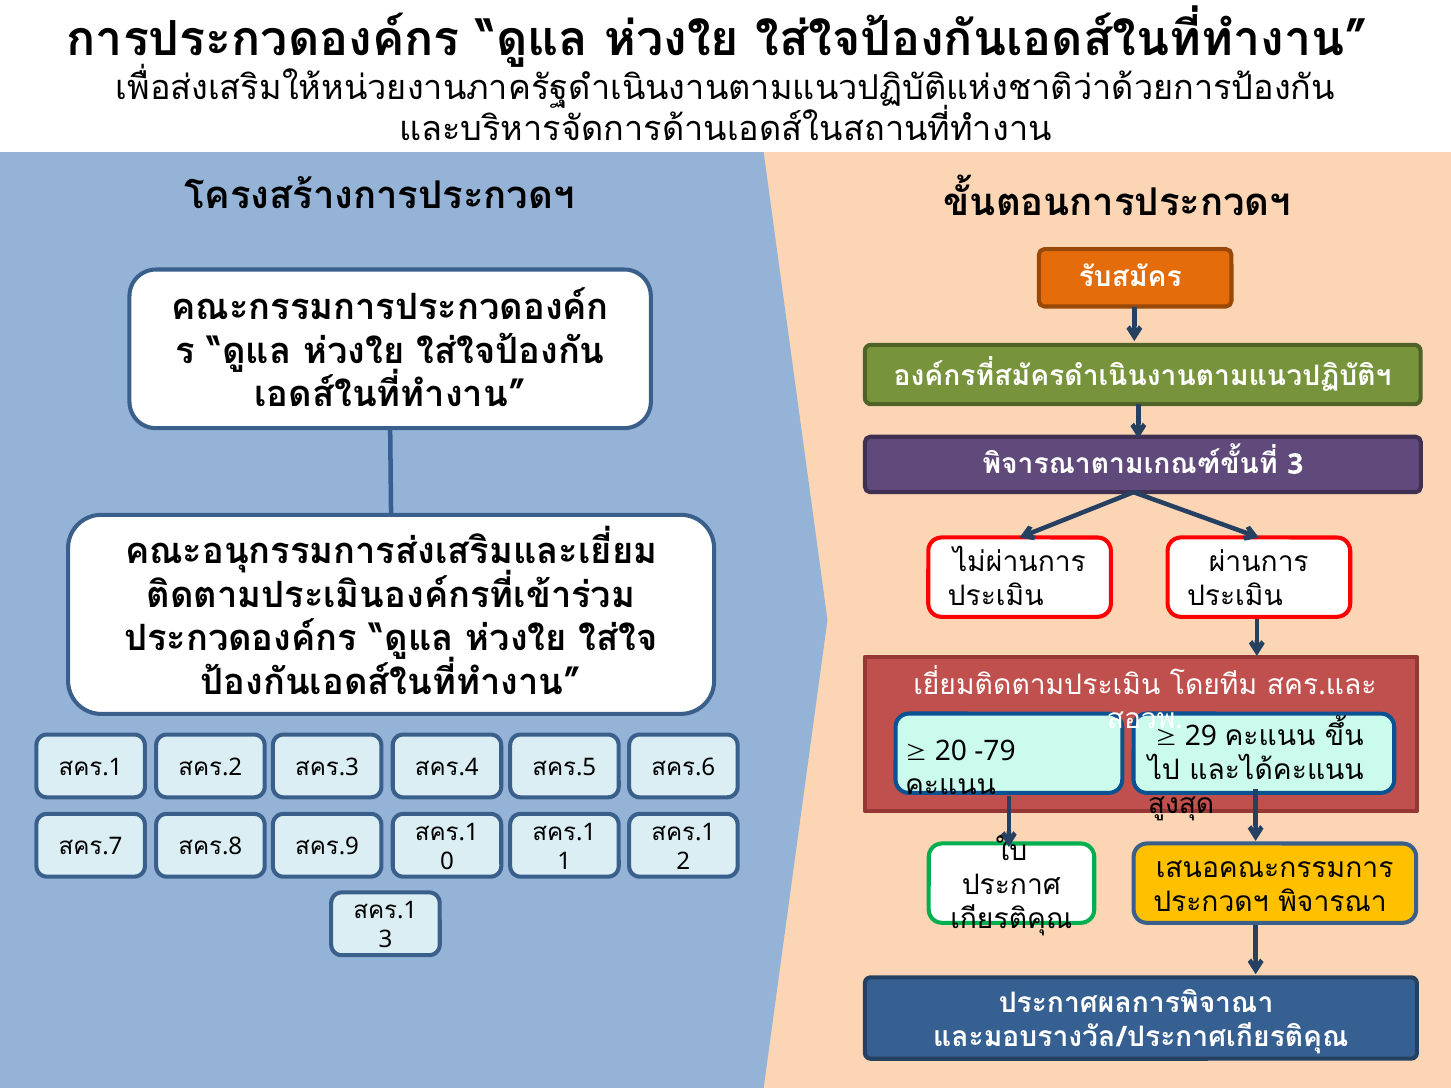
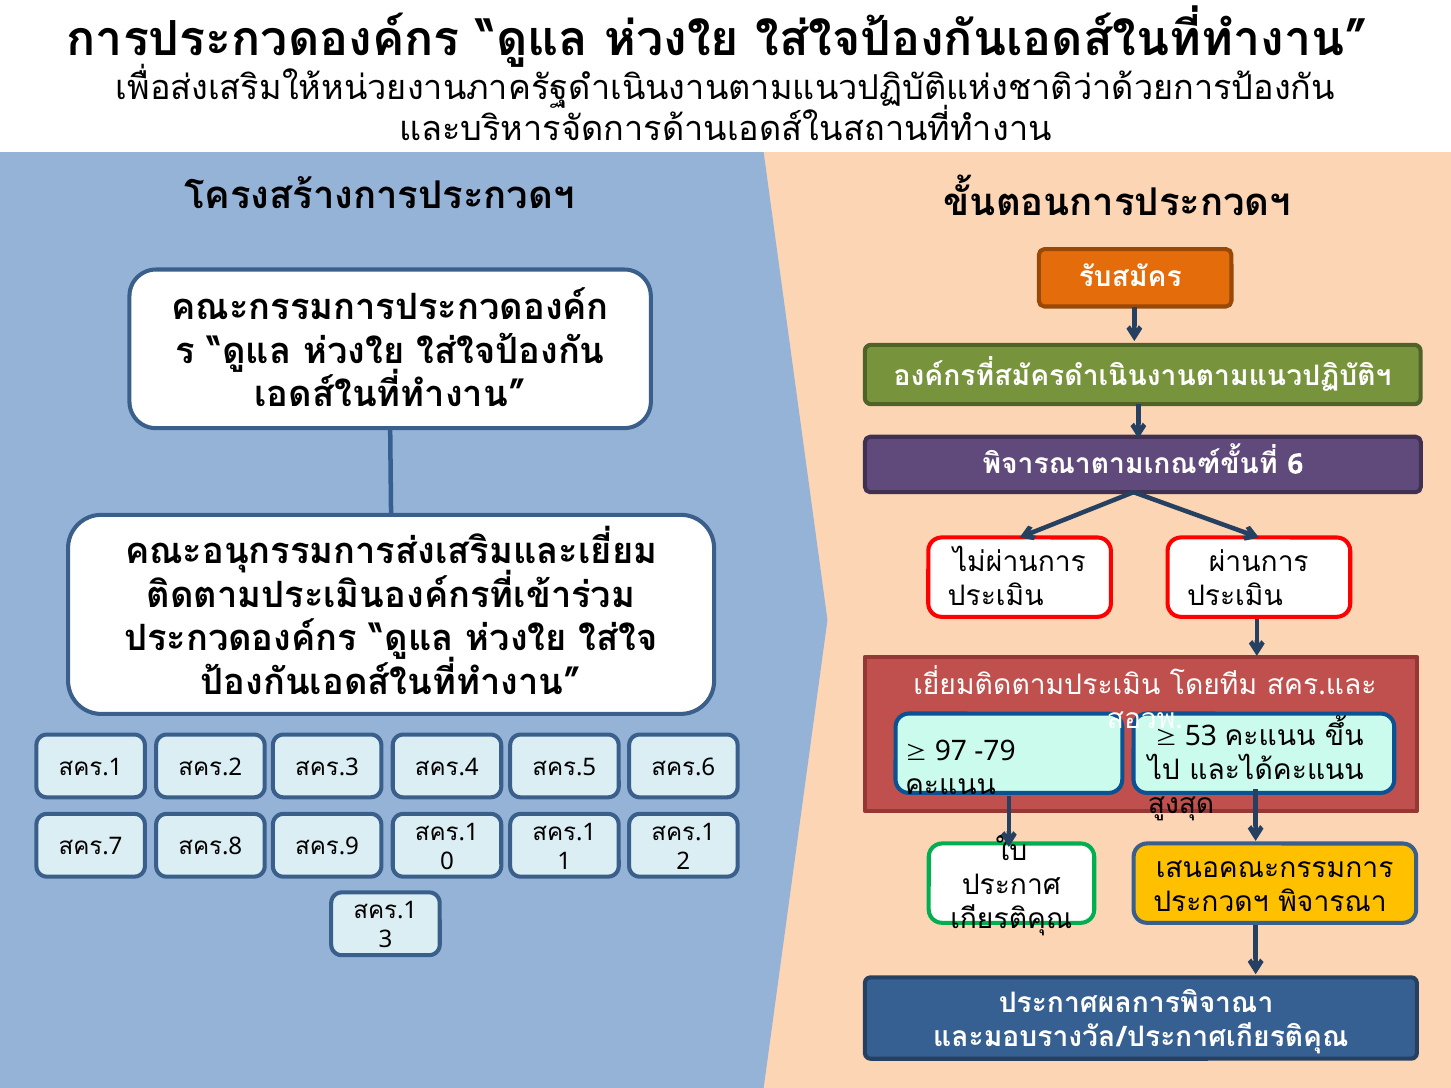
3 at (1295, 464): 3 -> 6
29: 29 -> 53
20: 20 -> 97
